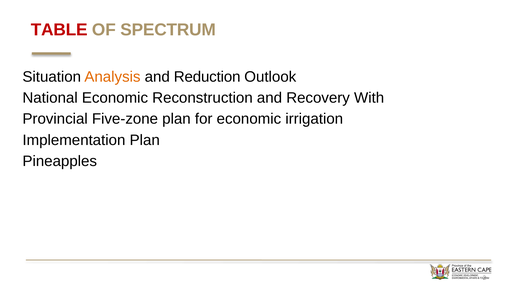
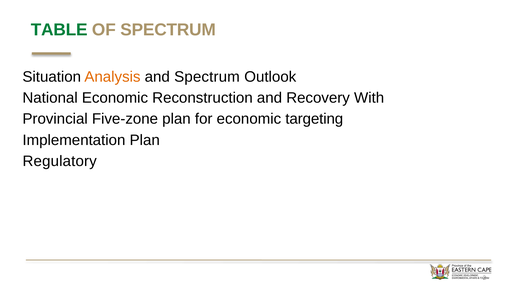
TABLE colour: red -> green
and Reduction: Reduction -> Spectrum
irrigation: irrigation -> targeting
Pineapples: Pineapples -> Regulatory
